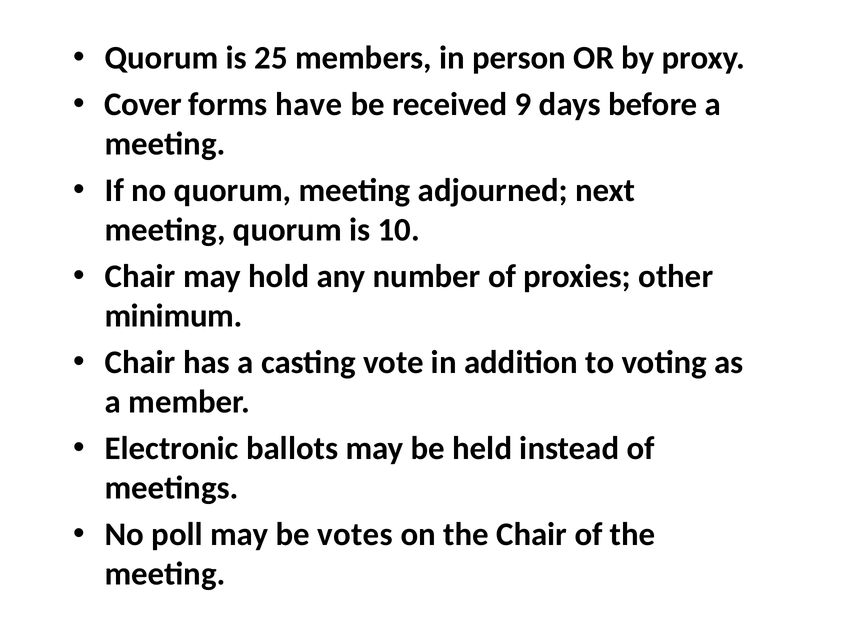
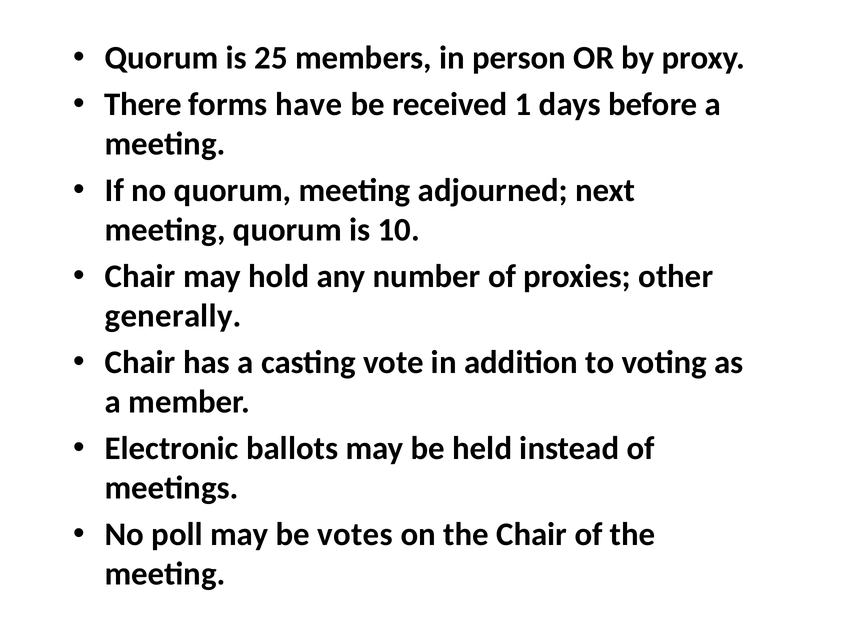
Cover: Cover -> There
9: 9 -> 1
minimum: minimum -> generally
